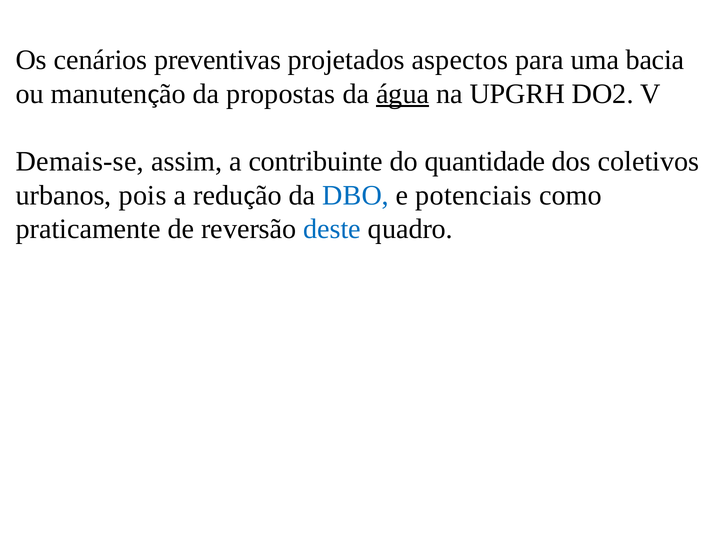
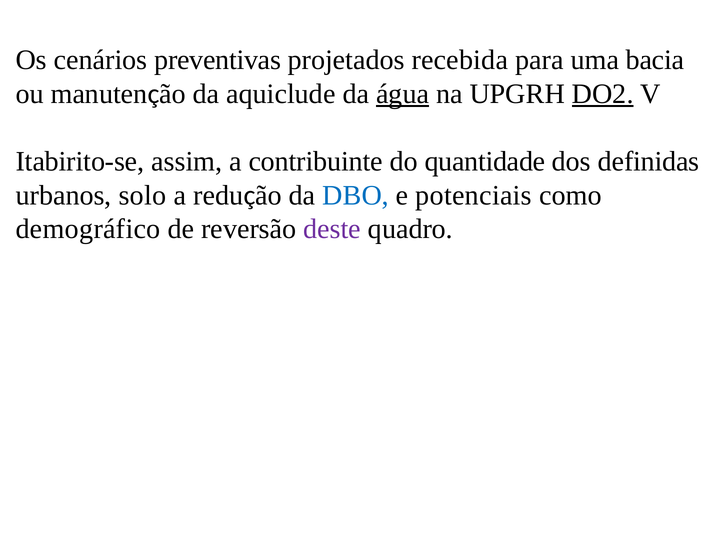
aspectos: aspectos -> recebida
propostas: propostas -> aquiclude
DO2 underline: none -> present
Demais-se: Demais-se -> Itabirito-se
coletivos: coletivos -> definidas
pois: pois -> solo
praticamente: praticamente -> demográfico
deste colour: blue -> purple
